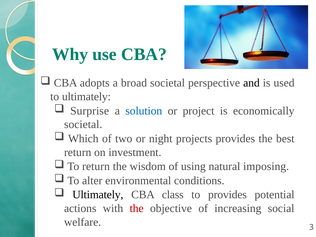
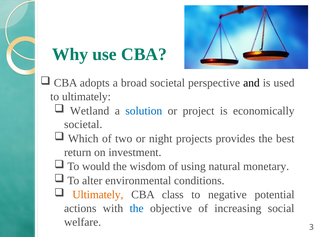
Surprise: Surprise -> Wetland
To return: return -> would
imposing: imposing -> monetary
Ultimately at (98, 195) colour: black -> orange
to provides: provides -> negative
the at (137, 208) colour: red -> blue
